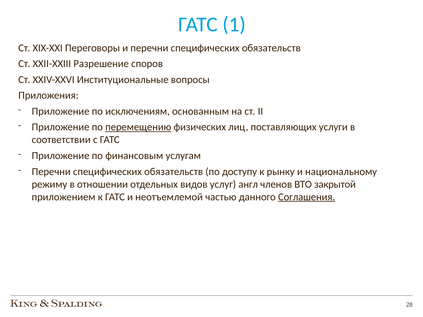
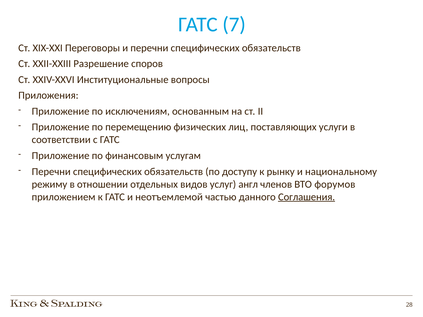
1: 1 -> 7
перемещению underline: present -> none
закрытой: закрытой -> форумов
